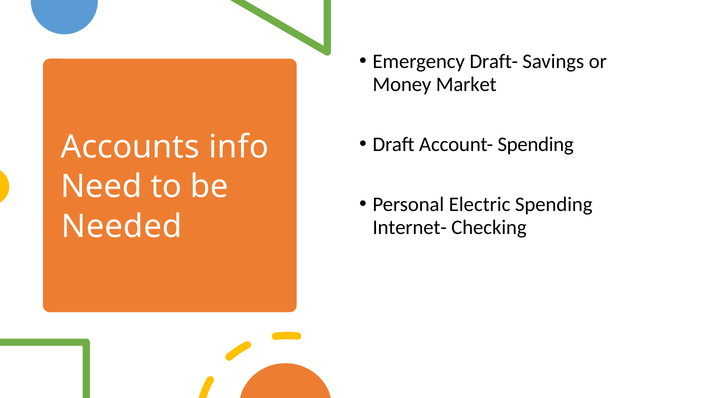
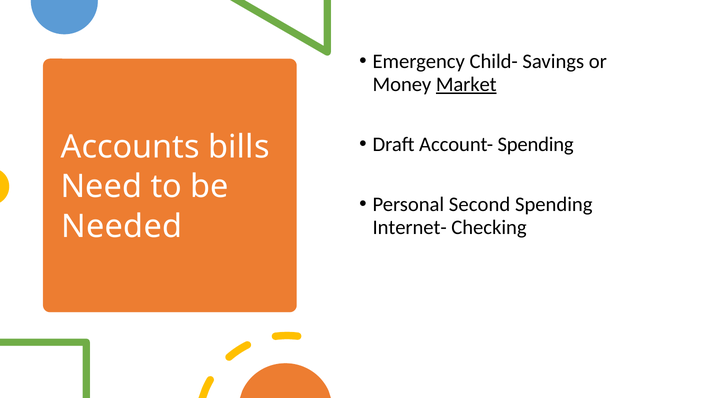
Draft-: Draft- -> Child-
Market underline: none -> present
info: info -> bills
Electric: Electric -> Second
